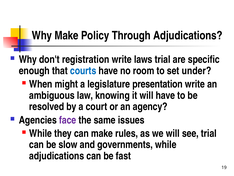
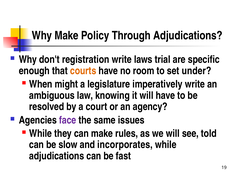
courts colour: blue -> orange
presentation: presentation -> imperatively
see trial: trial -> told
governments: governments -> incorporates
